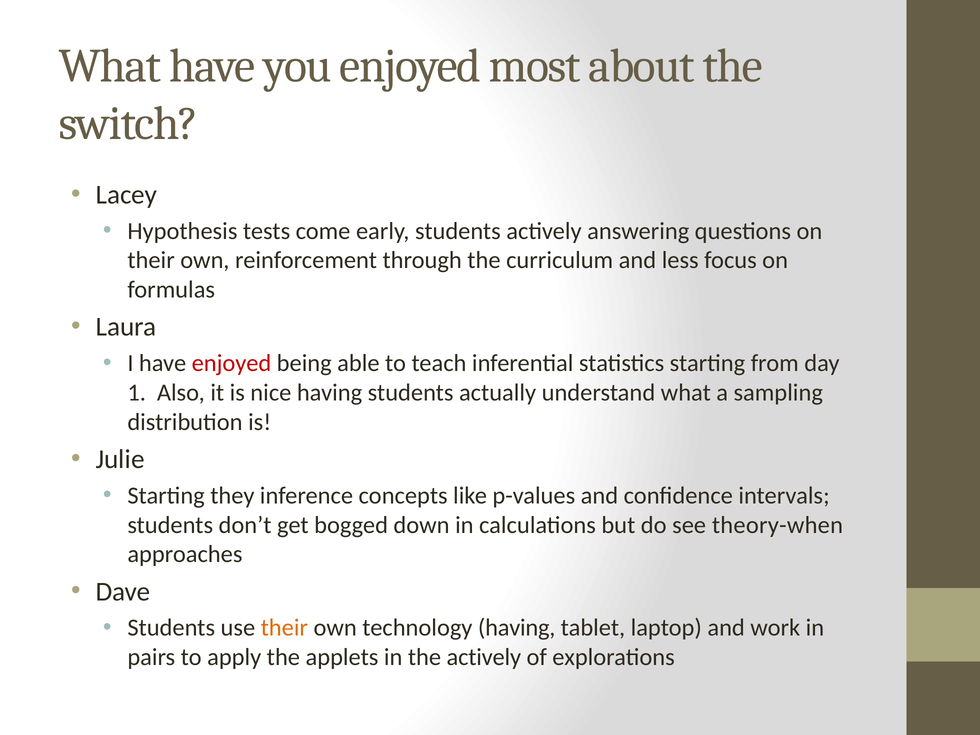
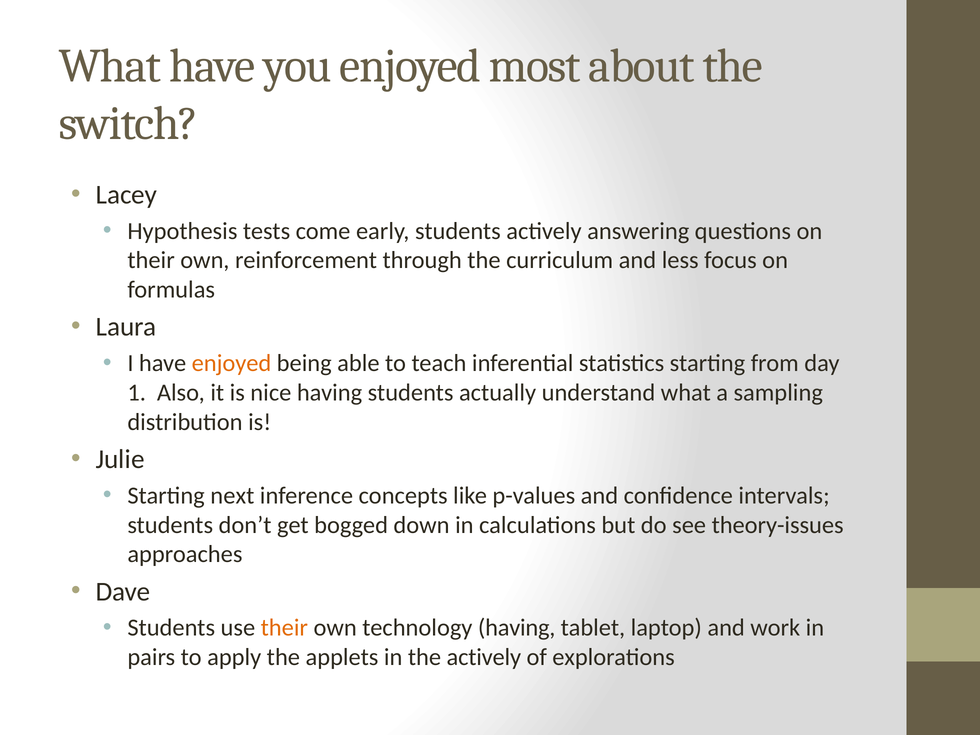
enjoyed at (232, 363) colour: red -> orange
they: they -> next
theory-when: theory-when -> theory-issues
